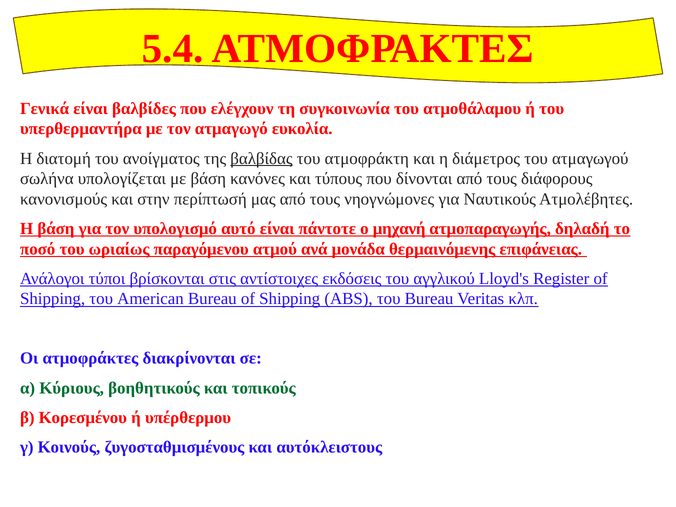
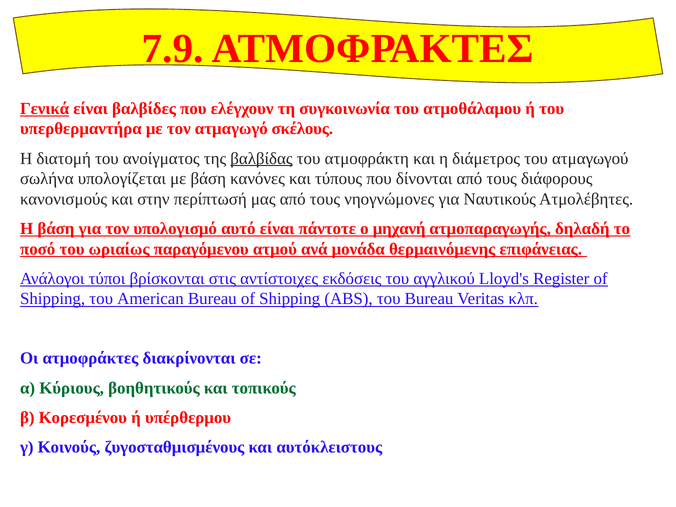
5.4: 5.4 -> 7.9
Γενικά underline: none -> present
ευκολία: ευκολία -> σκέλους
